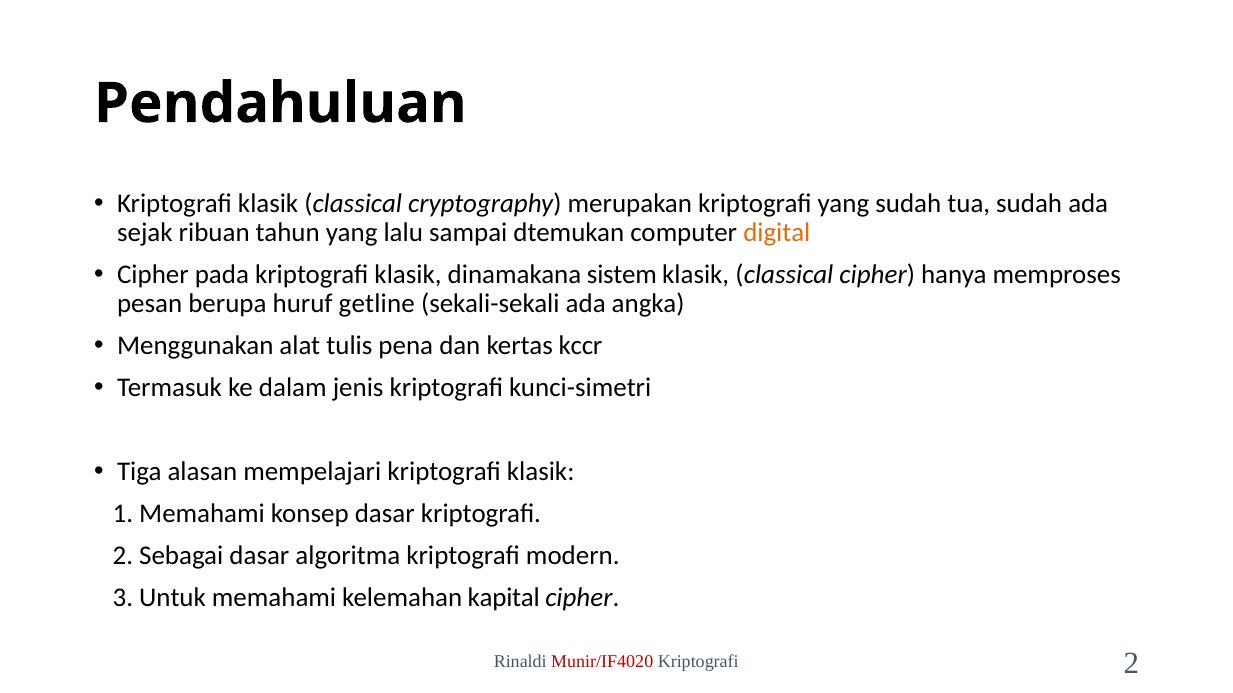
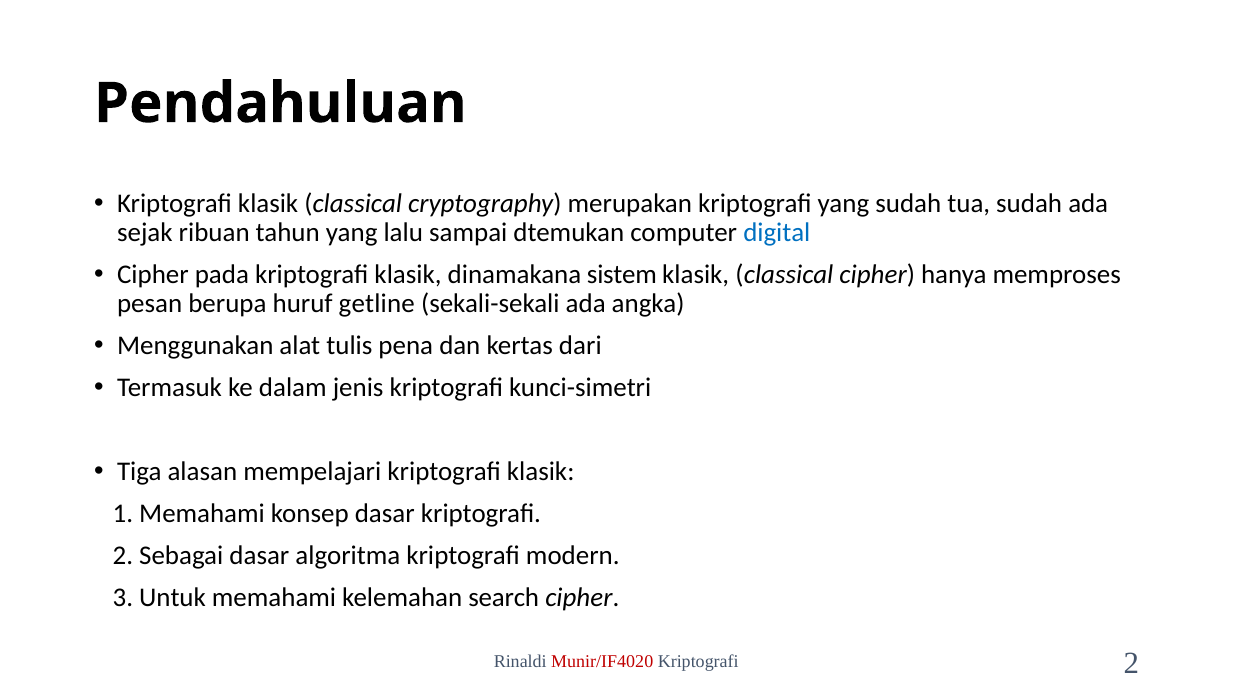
digital colour: orange -> blue
kccr: kccr -> dari
kapital: kapital -> search
